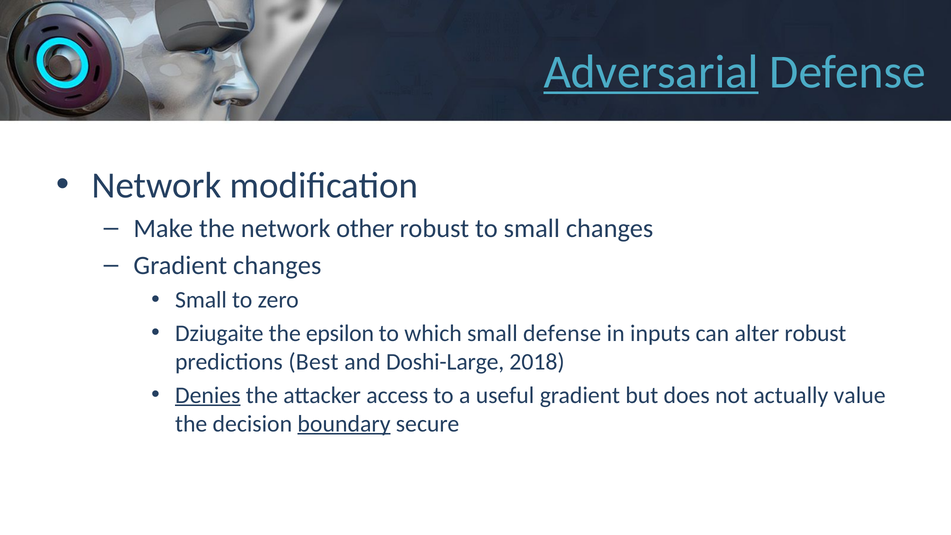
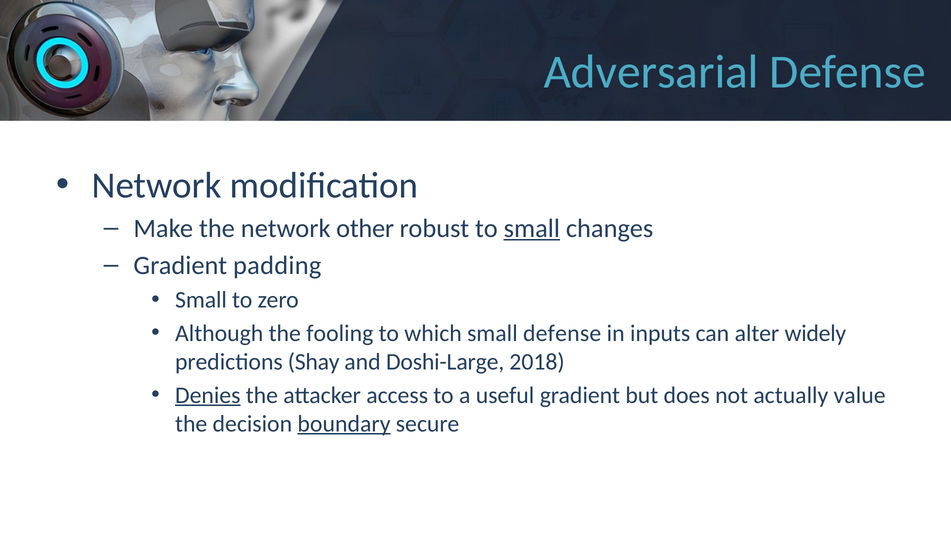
Adversarial underline: present -> none
small at (532, 228) underline: none -> present
Gradient changes: changes -> padding
Dziugaite: Dziugaite -> Although
epsilon: epsilon -> fooling
alter robust: robust -> widely
Best: Best -> Shay
